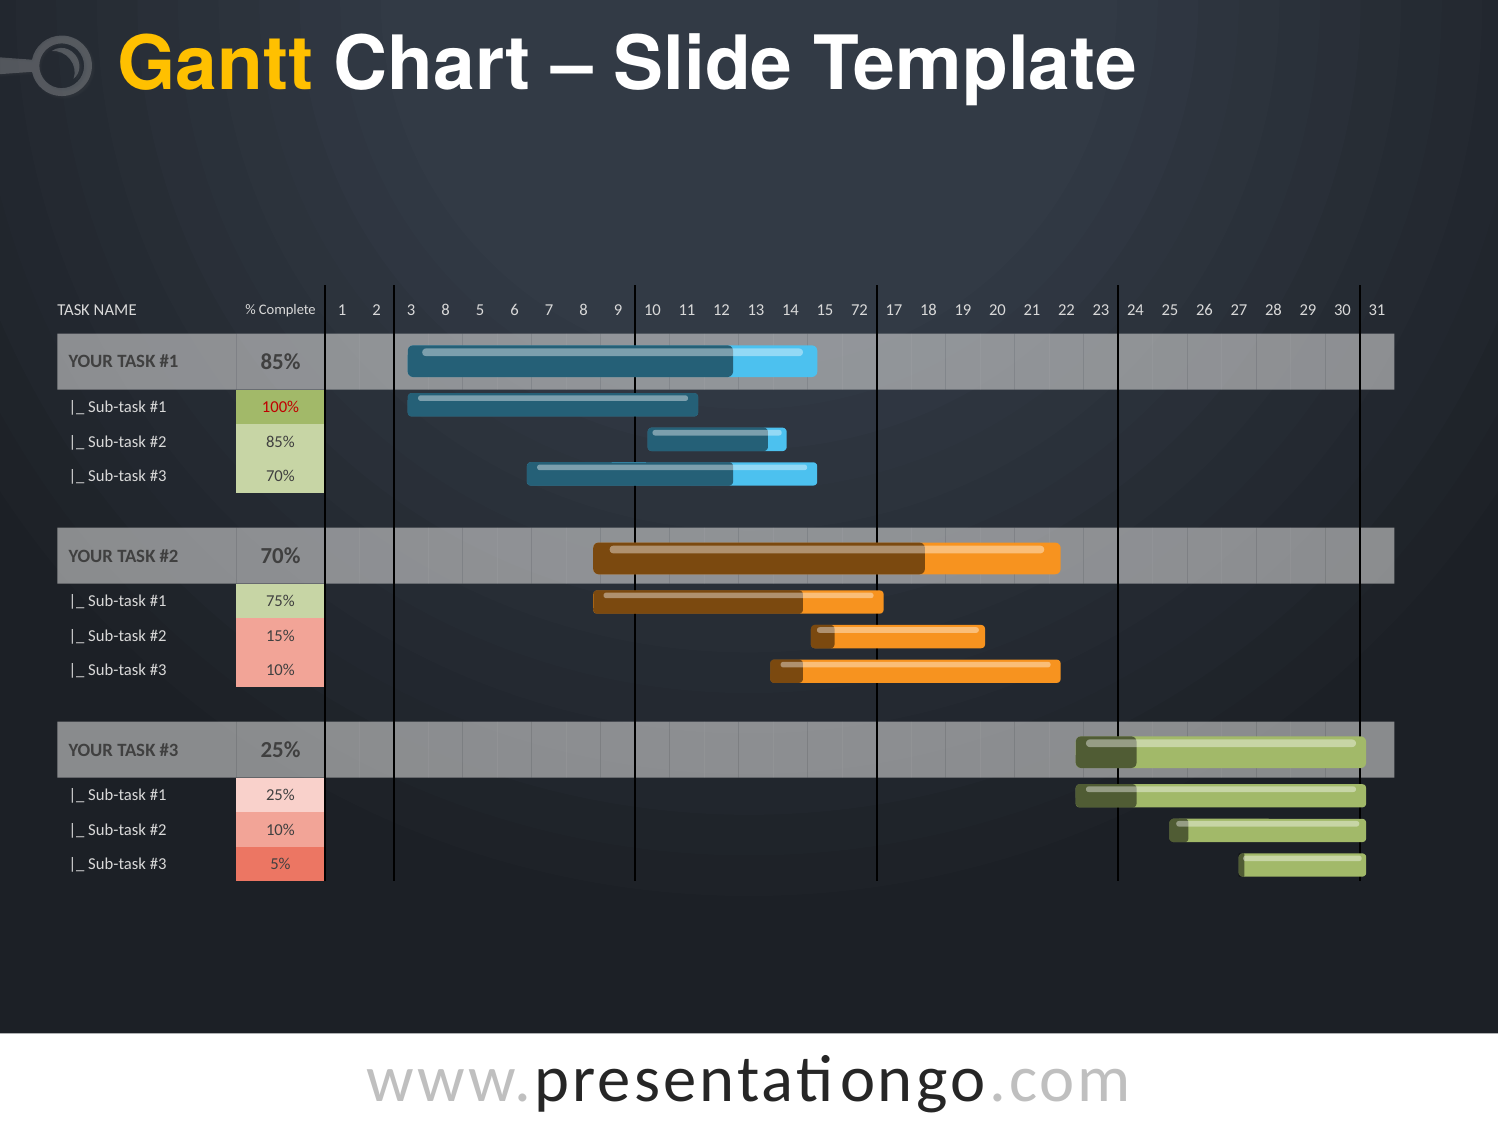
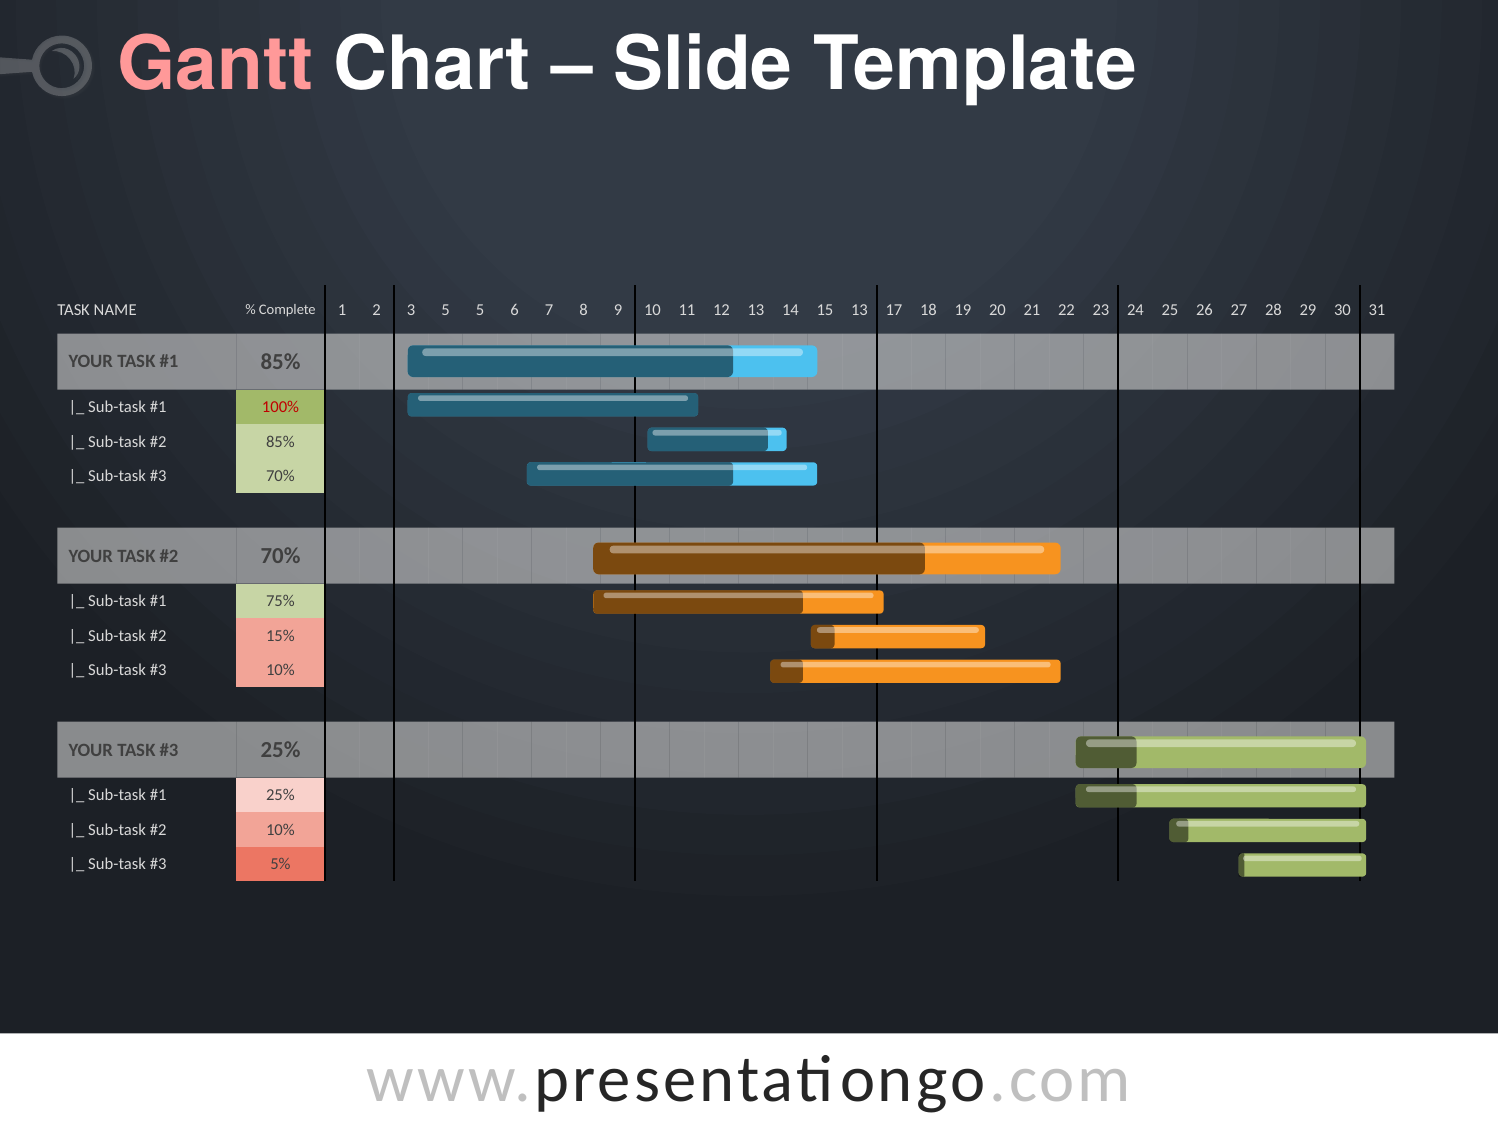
Gantt colour: yellow -> pink
3 8: 8 -> 5
15 72: 72 -> 13
